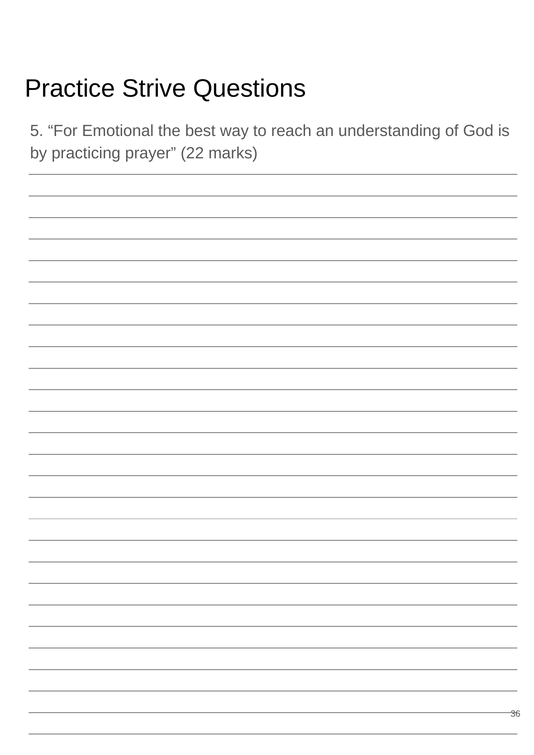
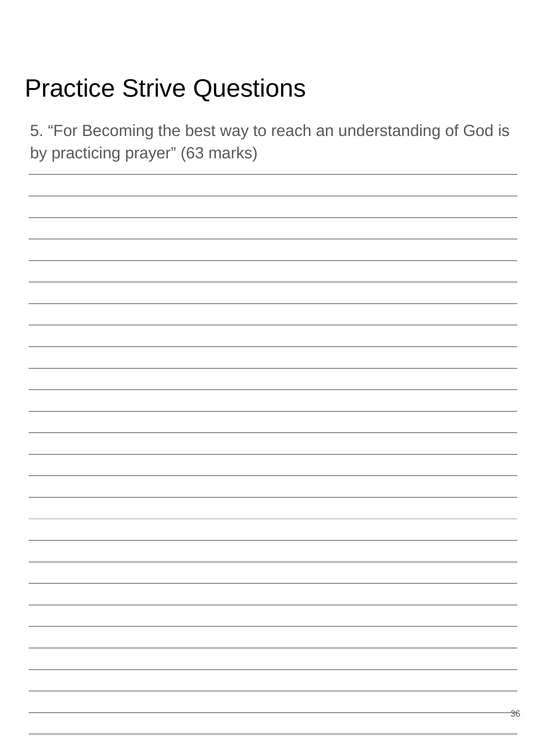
Emotional: Emotional -> Becoming
22: 22 -> 63
